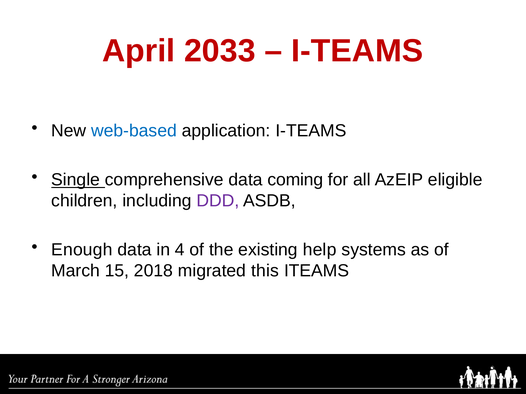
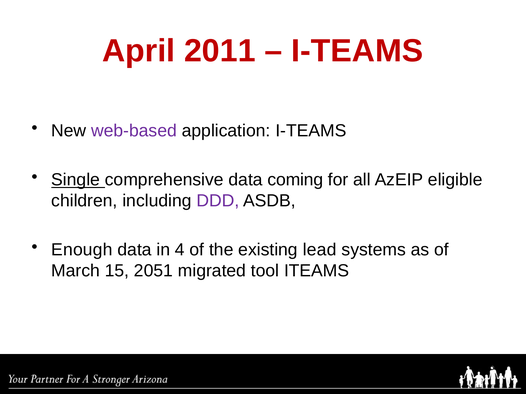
2033: 2033 -> 2011
web-based colour: blue -> purple
help: help -> lead
2018: 2018 -> 2051
this: this -> tool
